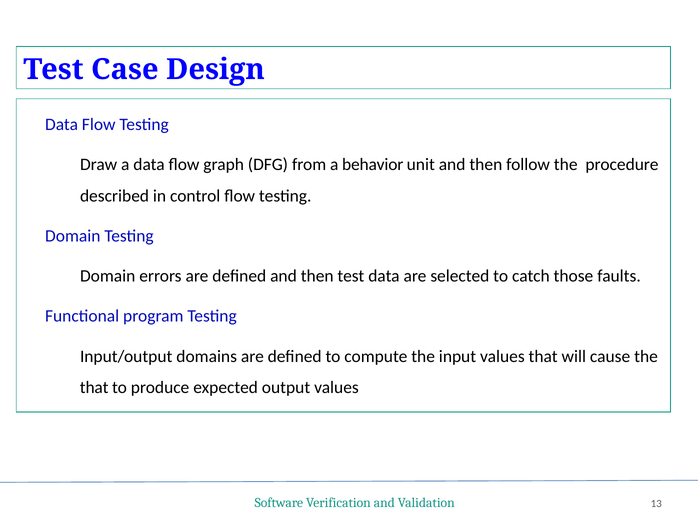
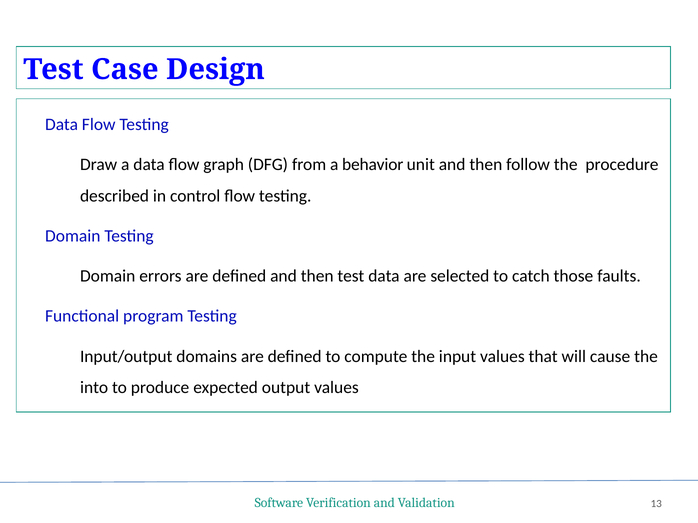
that at (94, 388): that -> into
